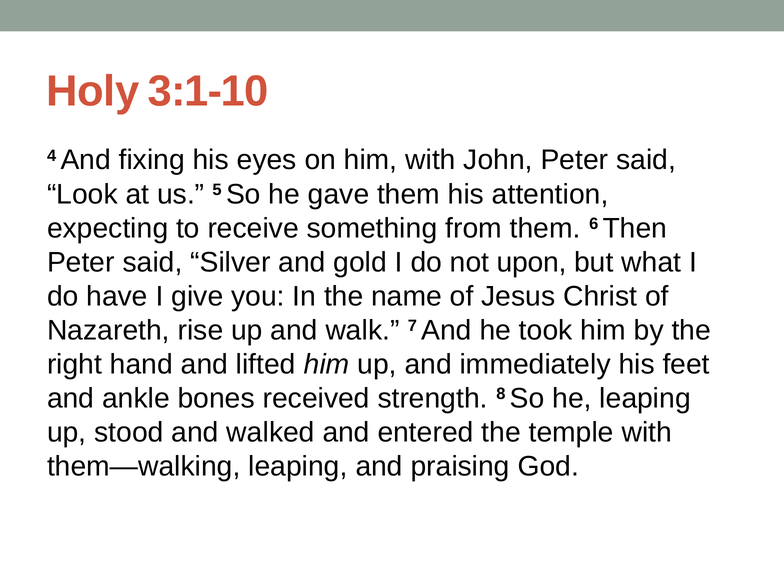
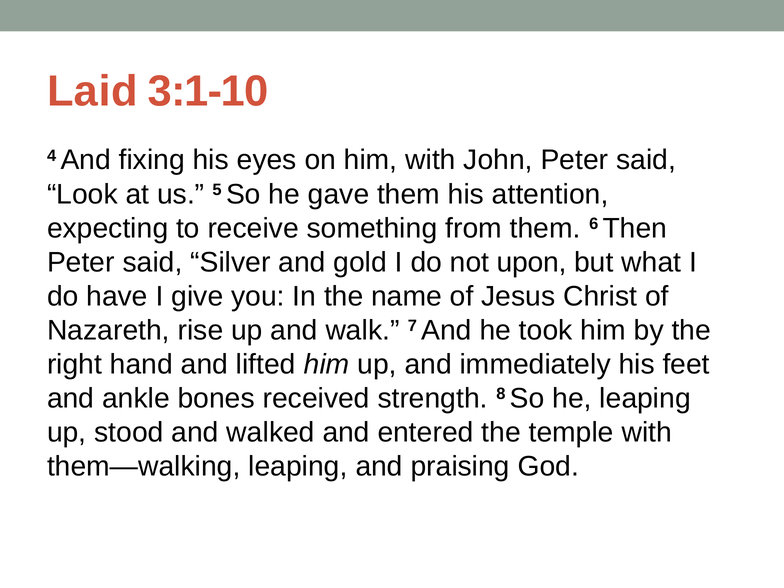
Holy: Holy -> Laid
